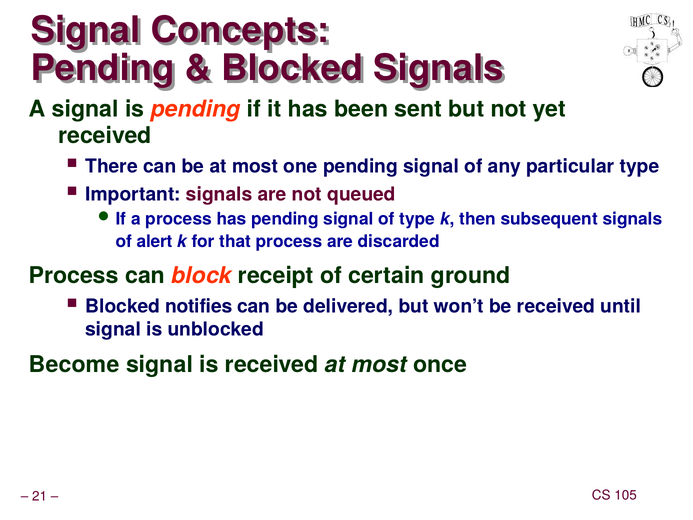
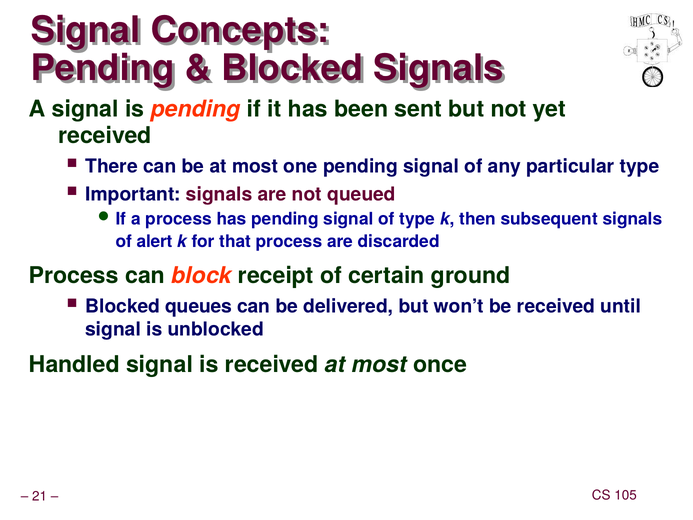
notifies: notifies -> queues
Become: Become -> Handled
